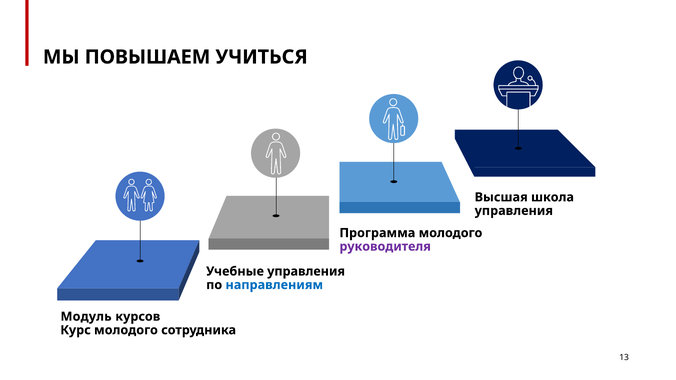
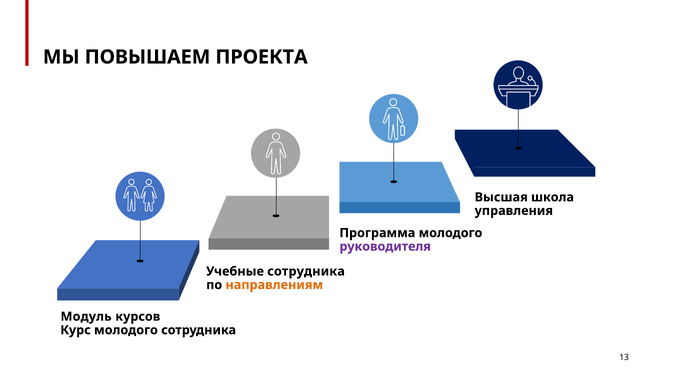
УЧИТЬСЯ: УЧИТЬСЯ -> ПРОЕКТА
Учебные управления: управления -> сотрудника
направлениям colour: blue -> orange
